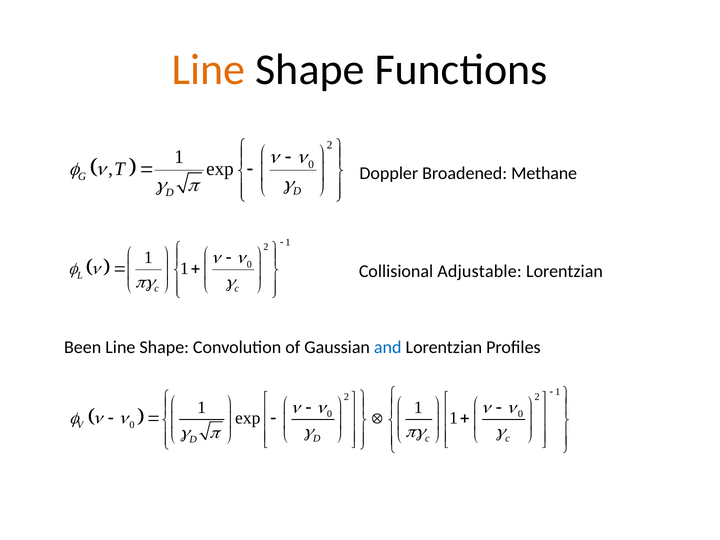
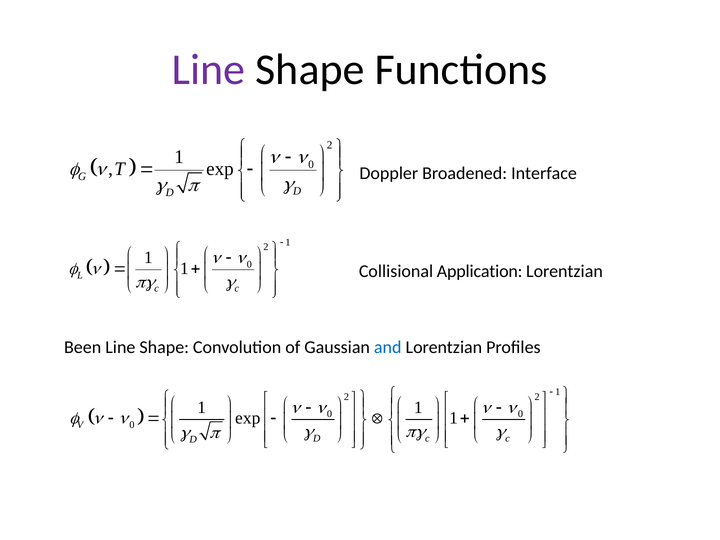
Line at (209, 70) colour: orange -> purple
Methane: Methane -> Interface
Adjustable: Adjustable -> Application
